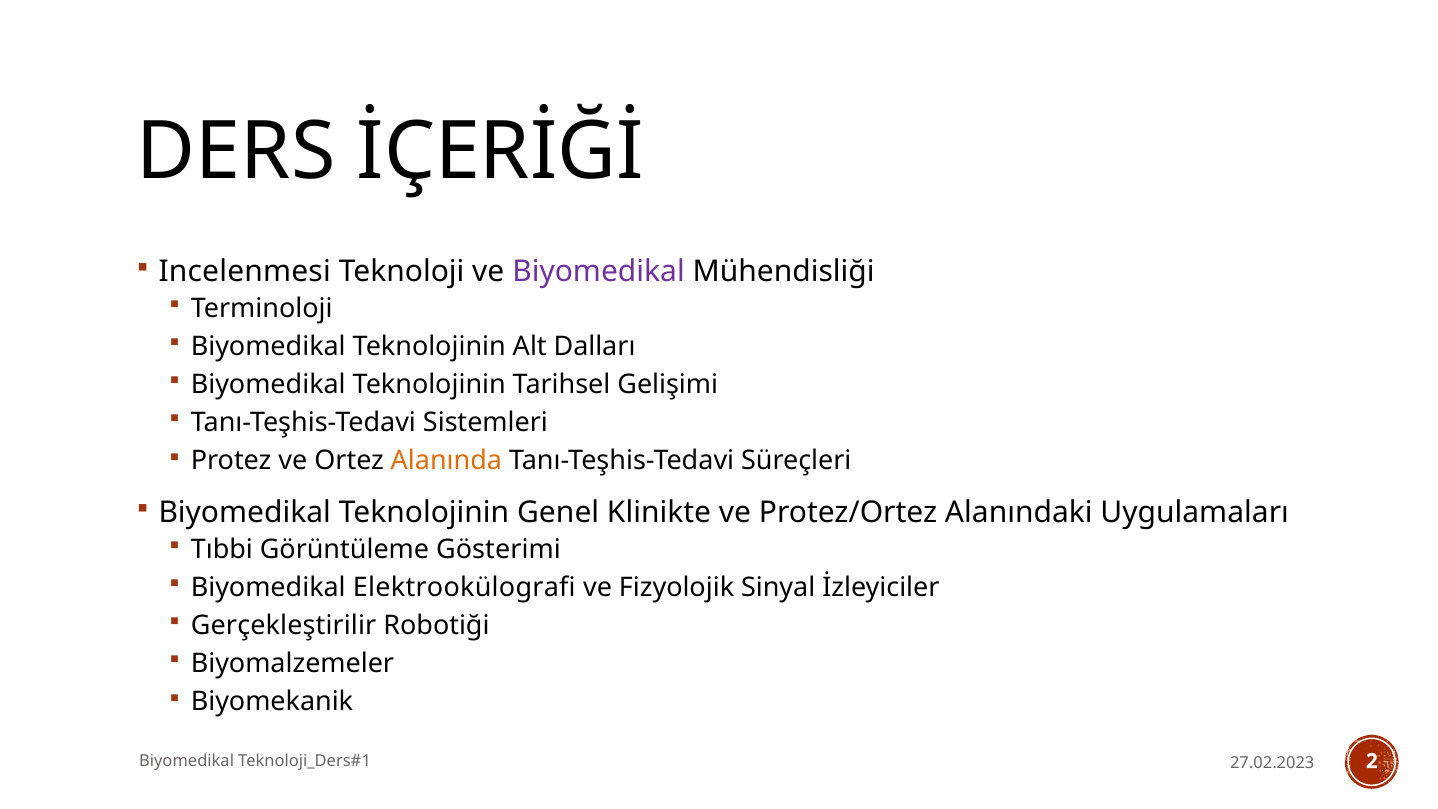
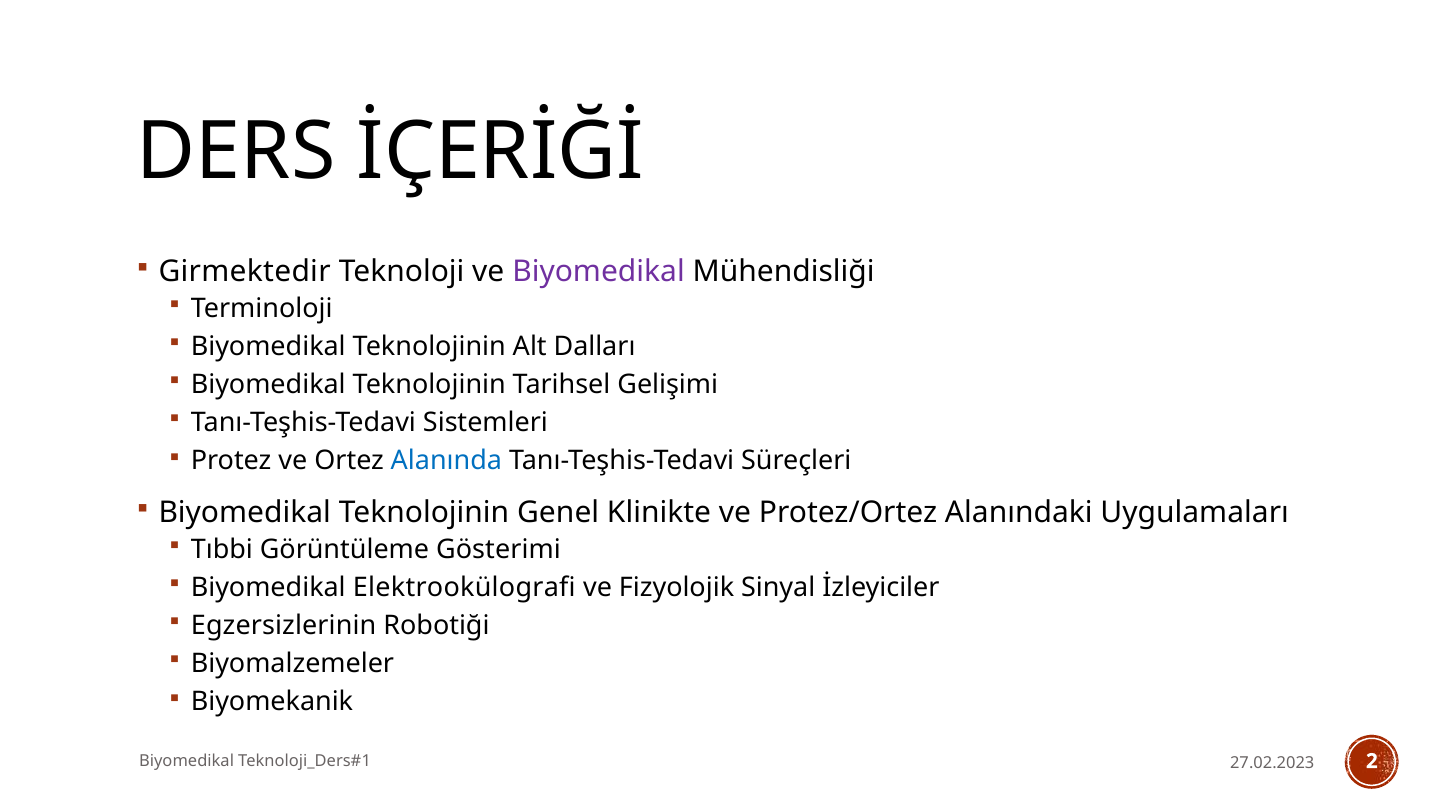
Incelenmesi: Incelenmesi -> Girmektedir
Alanında colour: orange -> blue
Gerçekleştirilir: Gerçekleştirilir -> Egzersizlerinin
